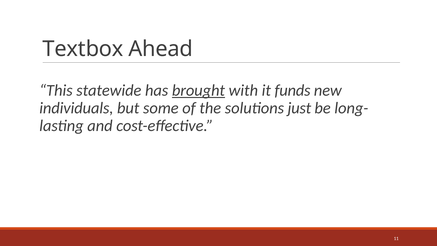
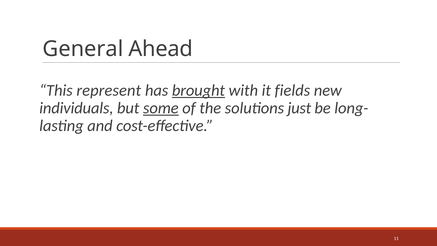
Textbox: Textbox -> General
statewide: statewide -> represent
funds: funds -> fields
some underline: none -> present
